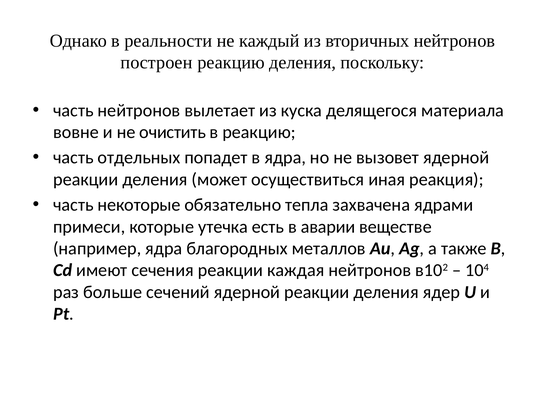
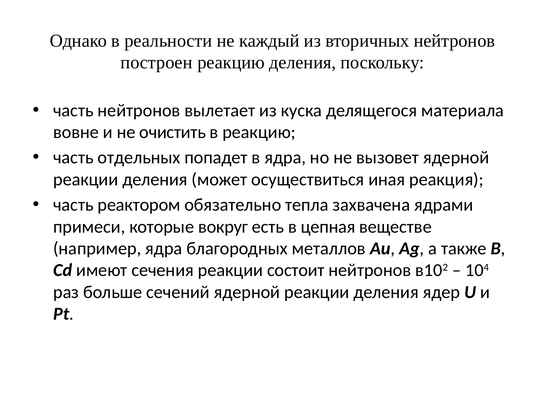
некоторые: некоторые -> реактором
утечка: утечка -> вокруг
аварии: аварии -> цепная
каждая: каждая -> состоит
